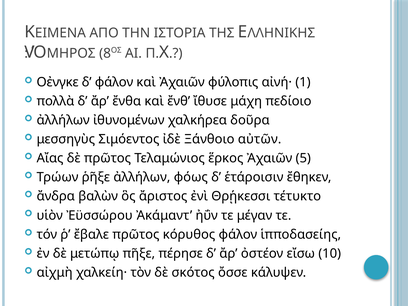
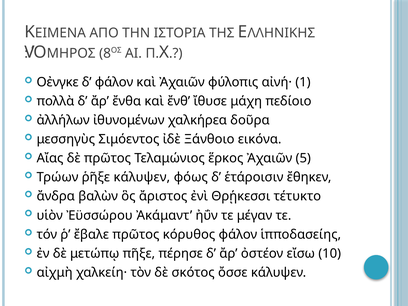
αὐτῶν: αὐτῶν -> εικόνα
ῥῆξε ἀλλήλων: ἀλλήλων -> κάλυψεν
